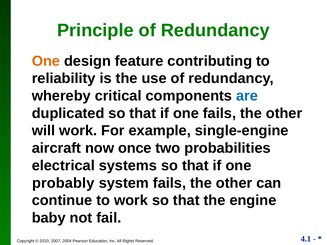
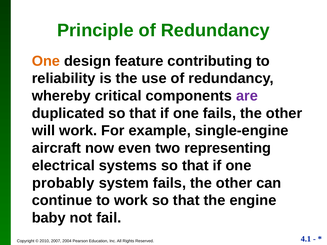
are colour: blue -> purple
once: once -> even
probabilities: probabilities -> representing
